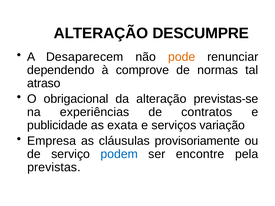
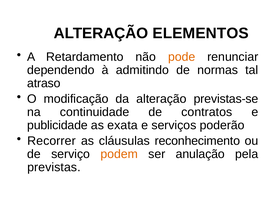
DESCUMPRE: DESCUMPRE -> ELEMENTOS
Desaparecem: Desaparecem -> Retardamento
comprove: comprove -> admitindo
obrigacional: obrigacional -> modificação
experiências: experiências -> continuidade
variação: variação -> poderão
Empresa: Empresa -> Recorrer
provisoriamente: provisoriamente -> reconhecimento
podem colour: blue -> orange
encontre: encontre -> anulação
